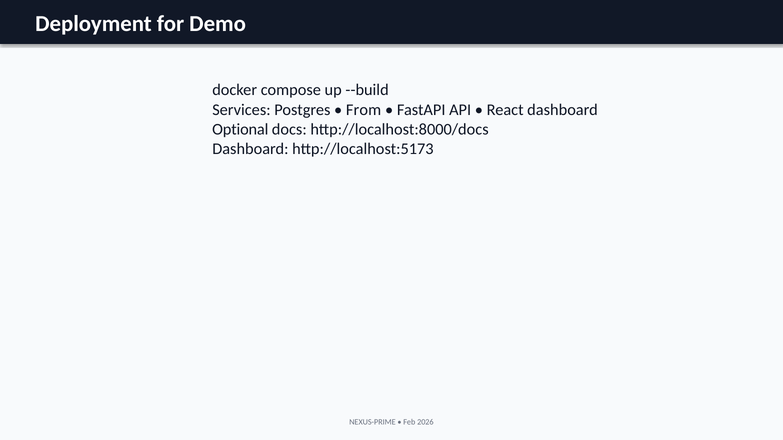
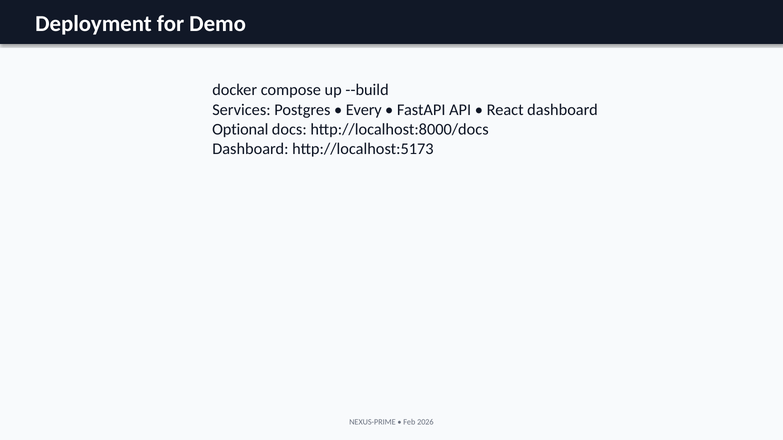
From: From -> Every
